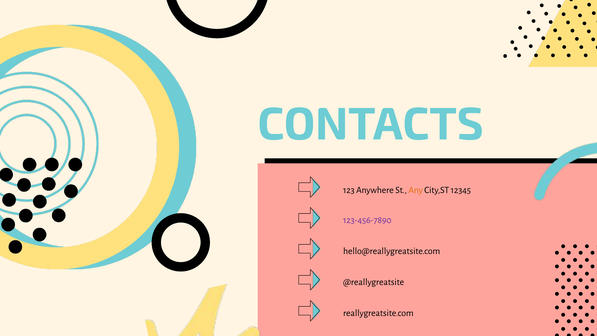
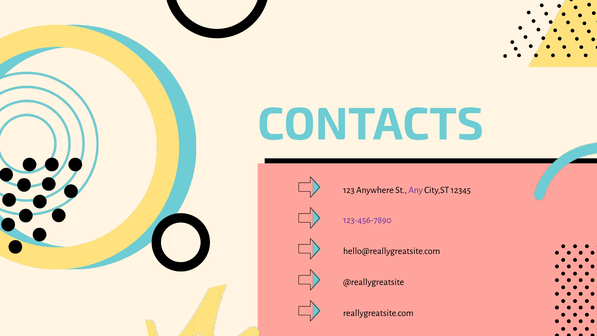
Any colour: orange -> purple
